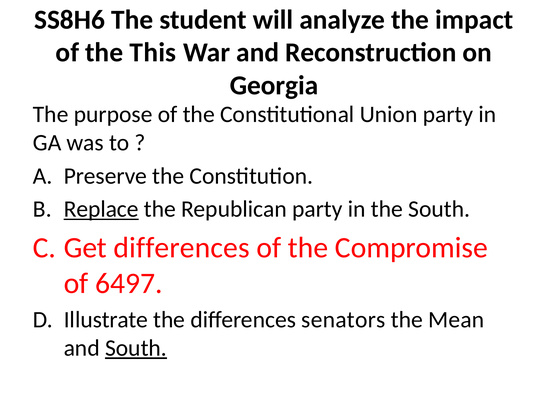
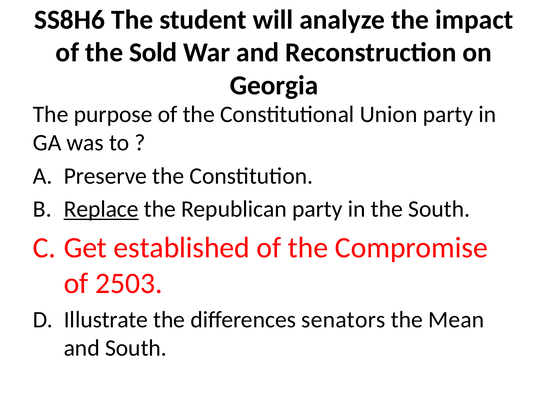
This: This -> Sold
Get differences: differences -> established
6497: 6497 -> 2503
South at (136, 348) underline: present -> none
